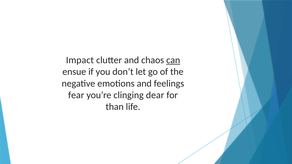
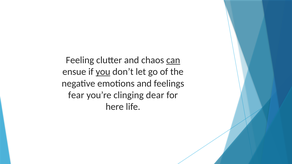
Impact: Impact -> Feeling
you underline: none -> present
than: than -> here
